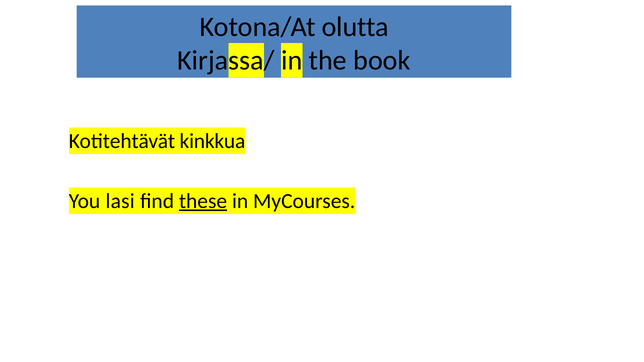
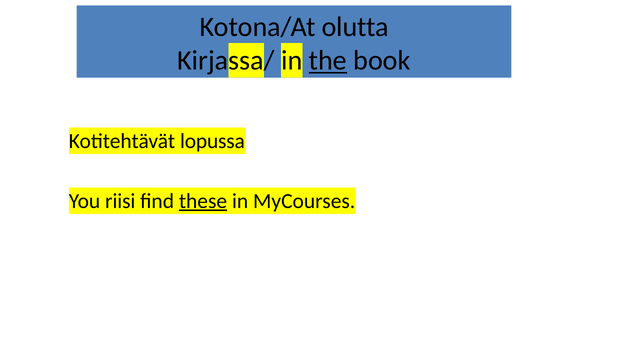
the underline: none -> present
kinkkua: kinkkua -> lopussa
lasi: lasi -> riisi
